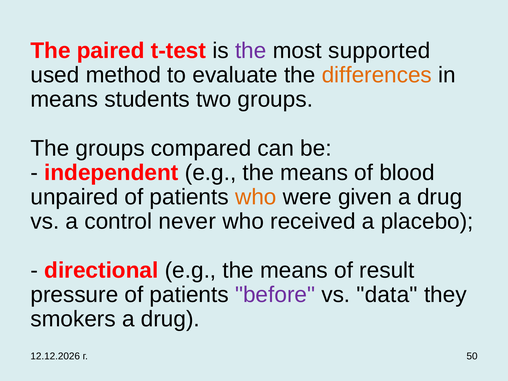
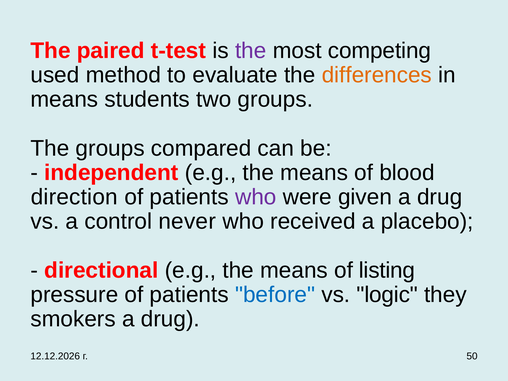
supported: supported -> competing
unpaired: unpaired -> direction
who at (256, 197) colour: orange -> purple
result: result -> listing
before colour: purple -> blue
data: data -> logic
